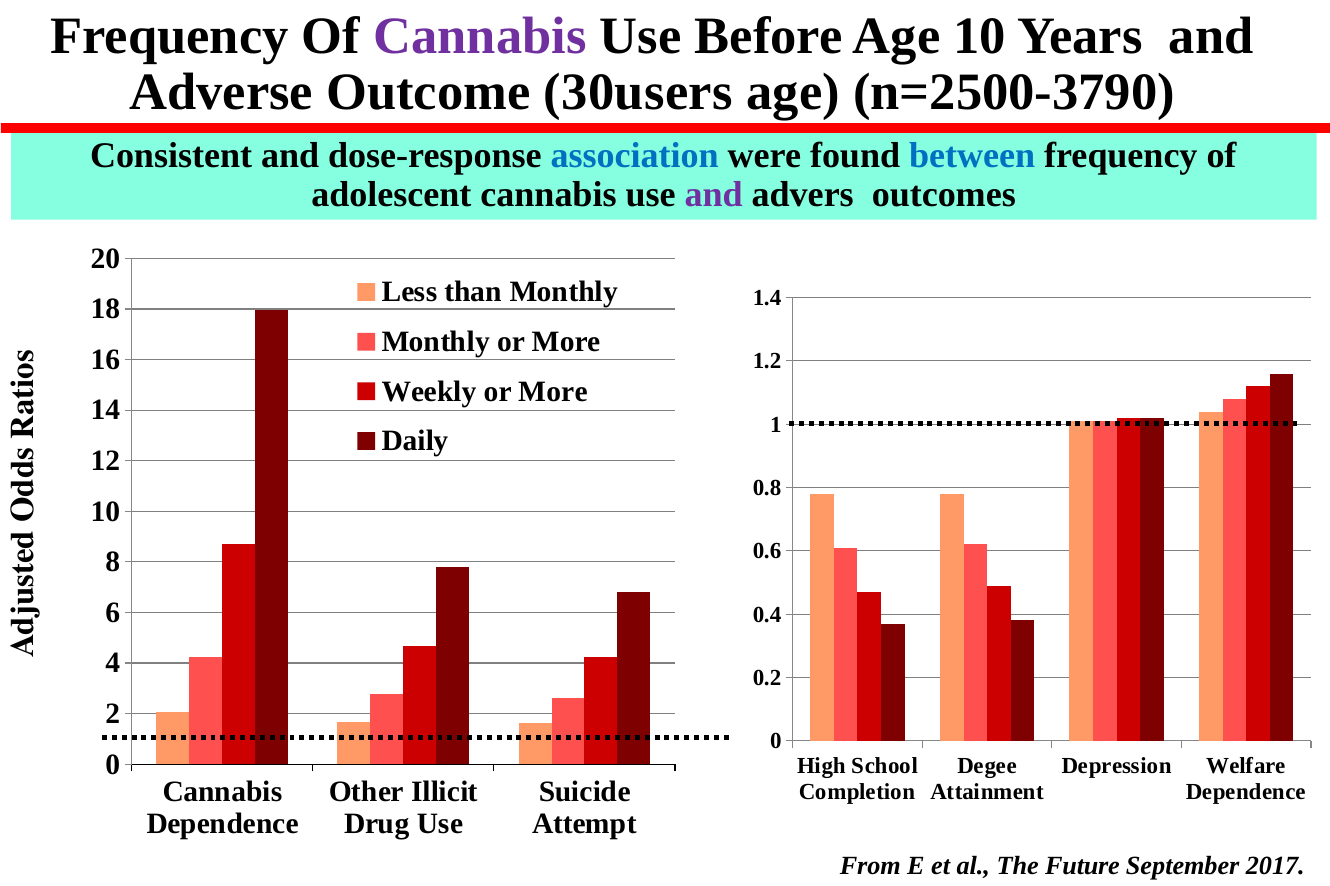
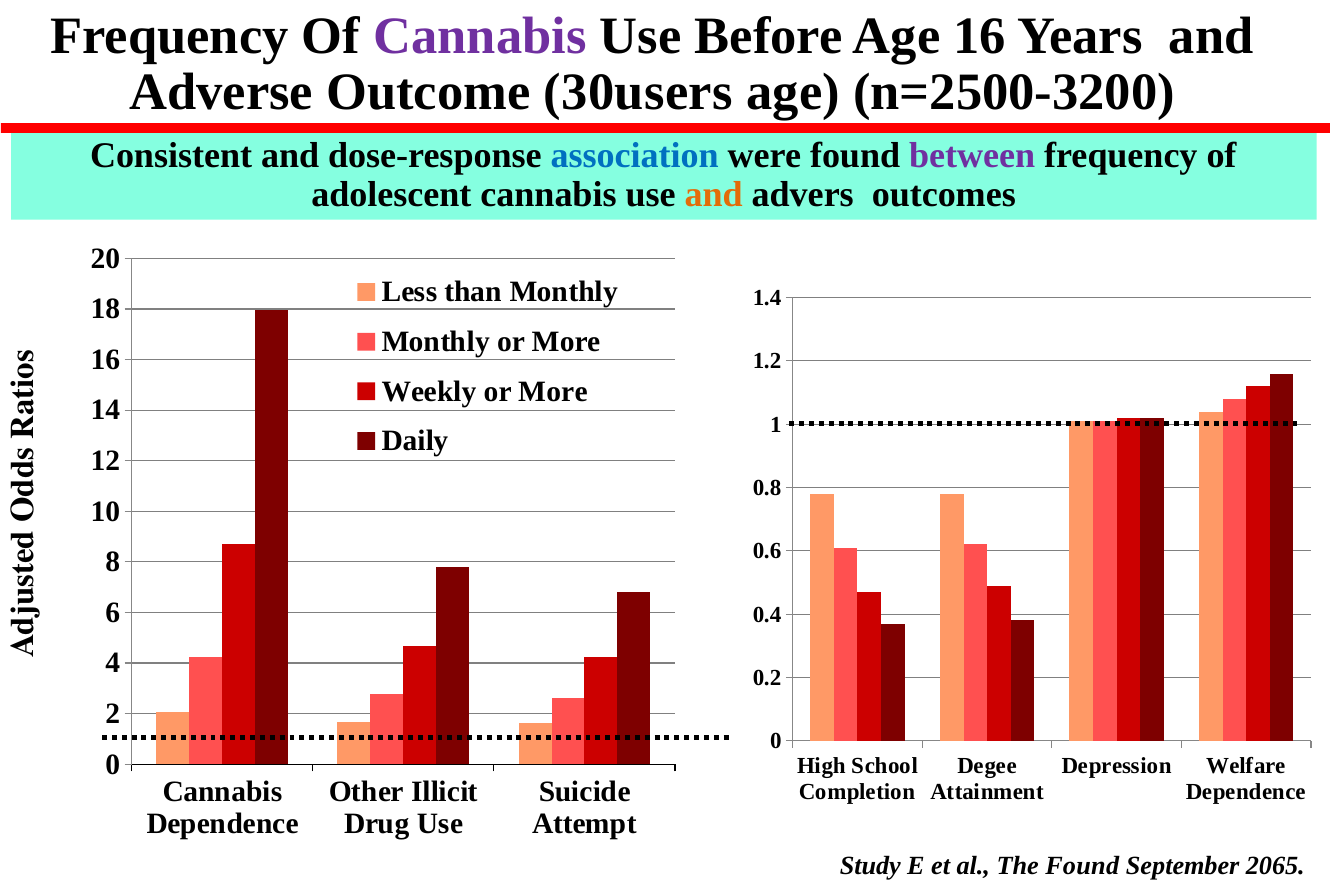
Age 10: 10 -> 16
n=2500-3790: n=2500-3790 -> n=2500-3200
between colour: blue -> purple
and at (714, 194) colour: purple -> orange
From: From -> Study
The Future: Future -> Found
2017: 2017 -> 2065
